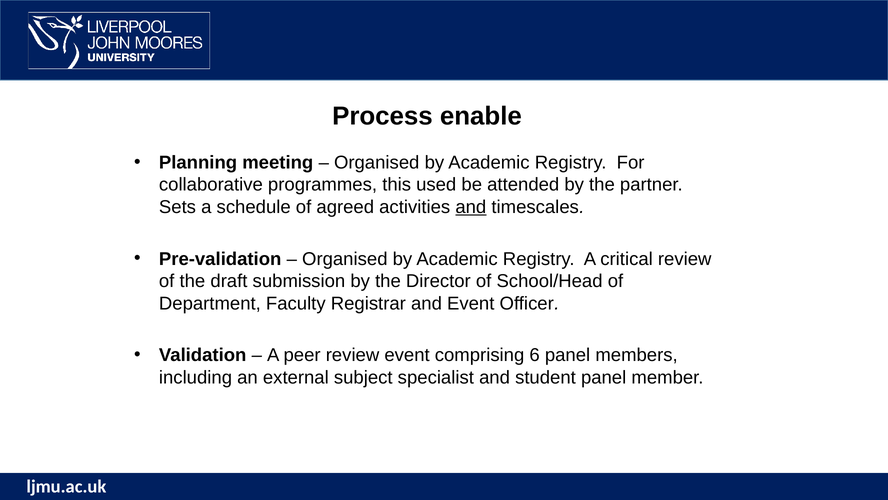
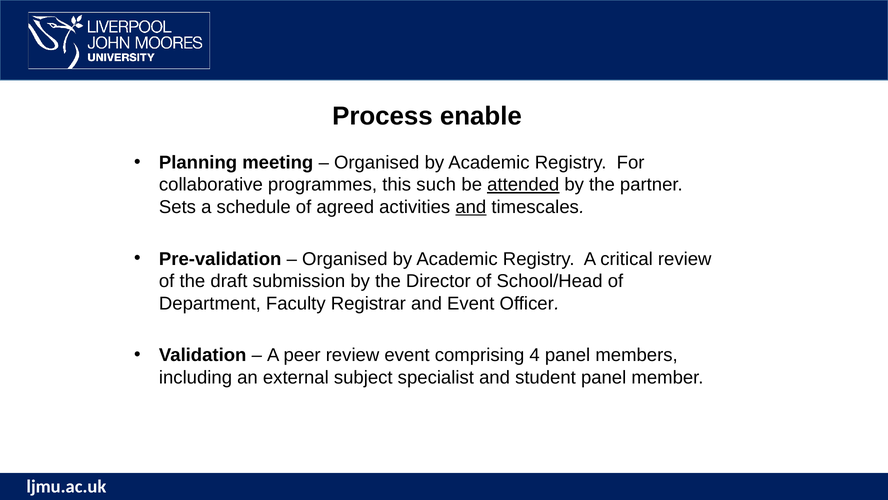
used: used -> such
attended underline: none -> present
6: 6 -> 4
